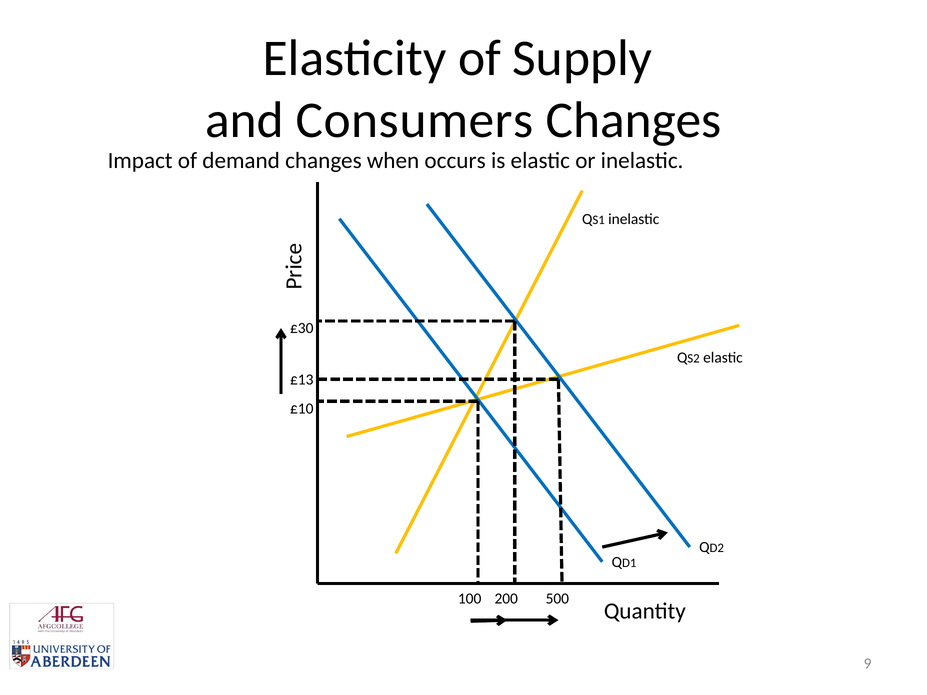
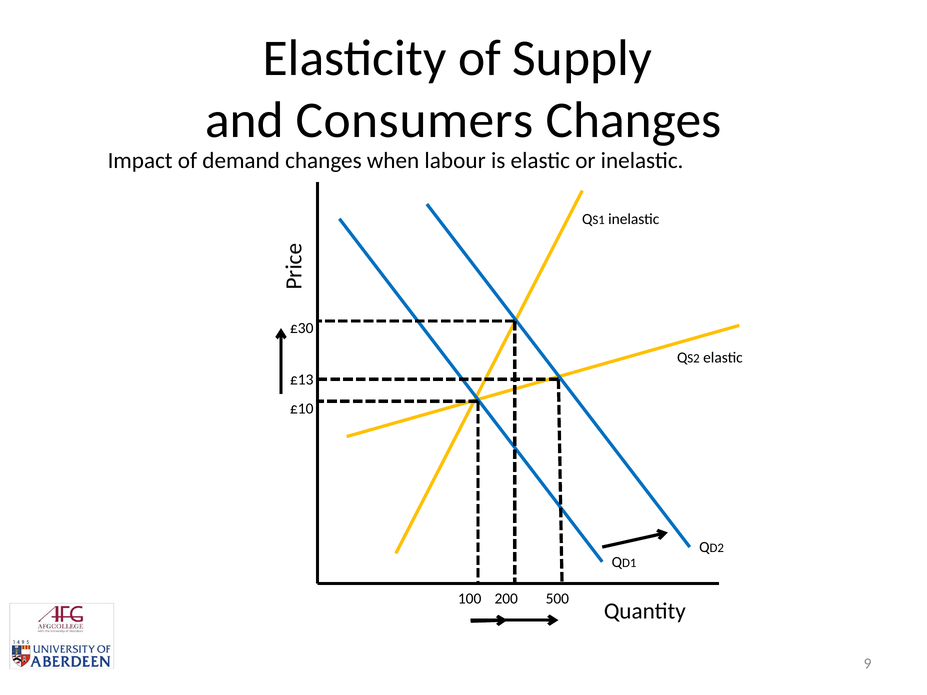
occurs: occurs -> labour
